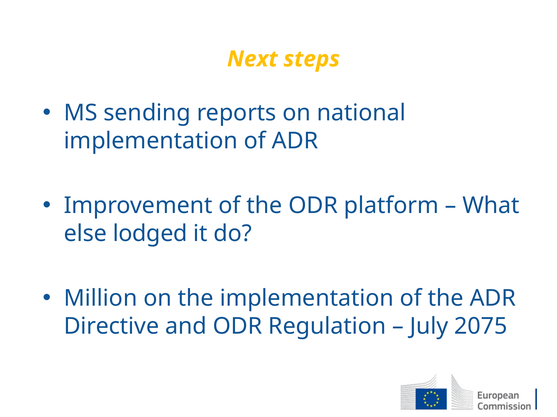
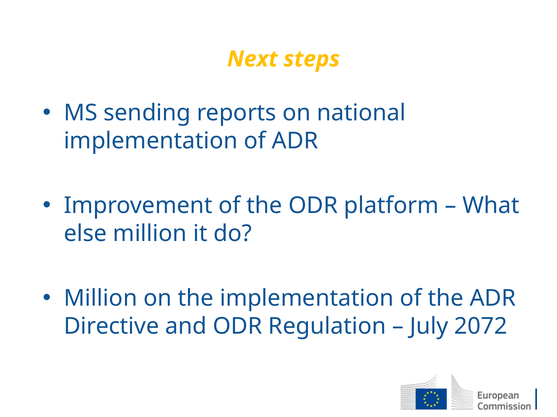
else lodged: lodged -> million
2075: 2075 -> 2072
